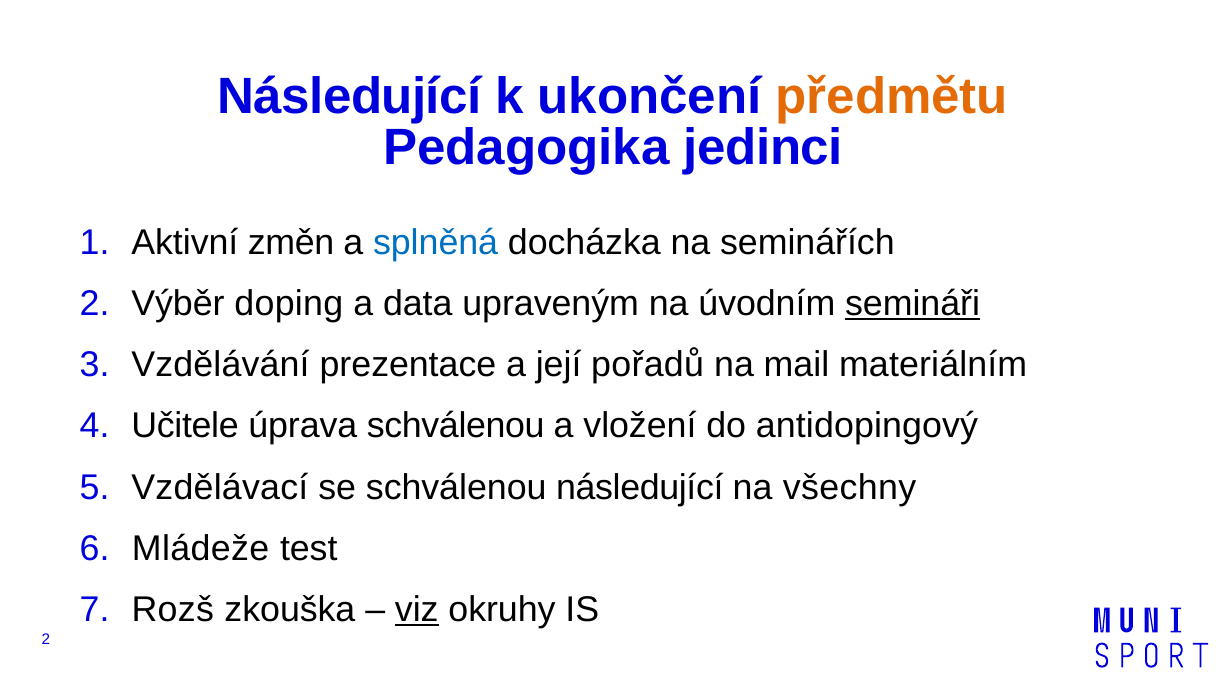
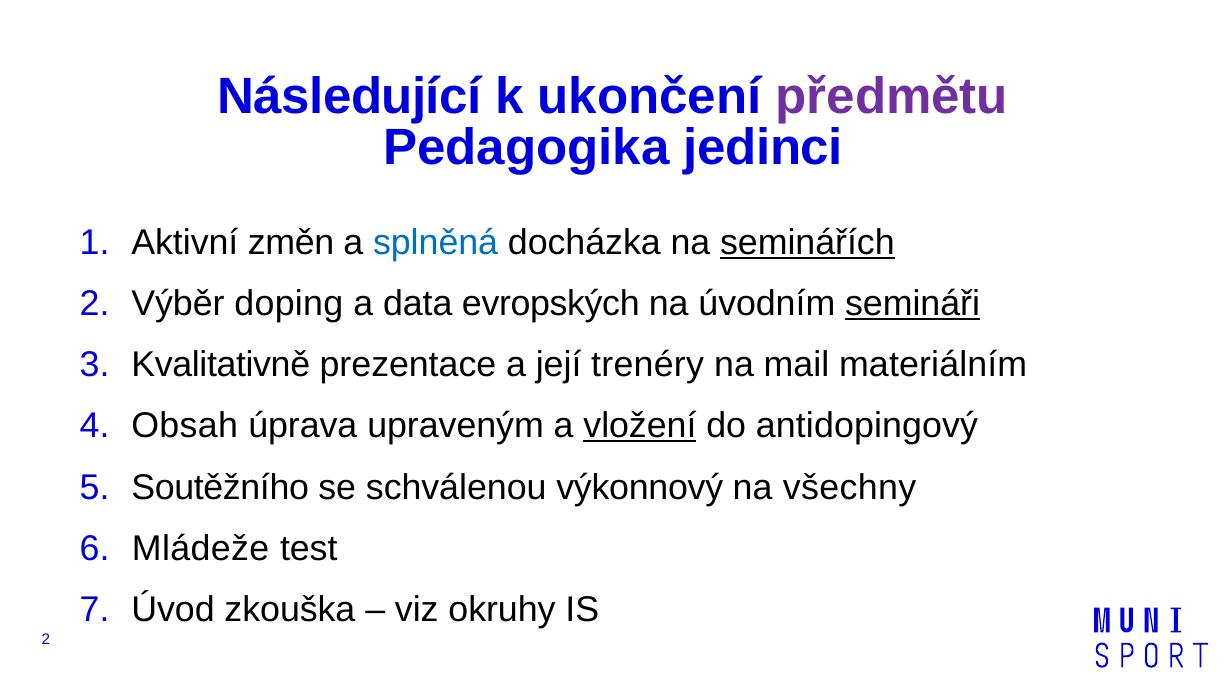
předmětu colour: orange -> purple
seminářích underline: none -> present
upraveným: upraveným -> evropských
Vzdělávání: Vzdělávání -> Kvalitativně
pořadů: pořadů -> trenéry
Učitele: Učitele -> Obsah
úprava schválenou: schválenou -> upraveným
vložení underline: none -> present
Vzdělávací: Vzdělávací -> Soutěžního
schválenou následující: následující -> výkonnový
Rozš: Rozš -> Úvod
viz underline: present -> none
